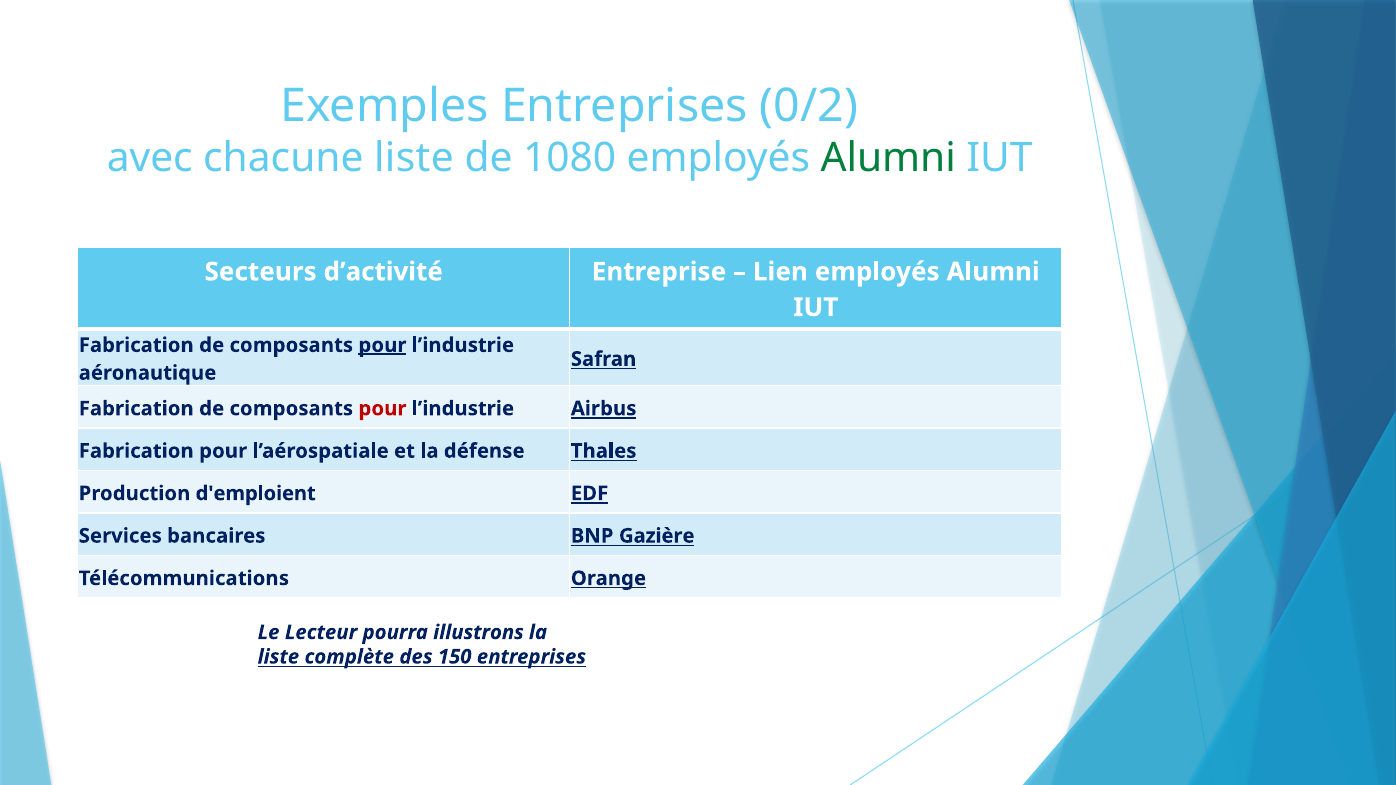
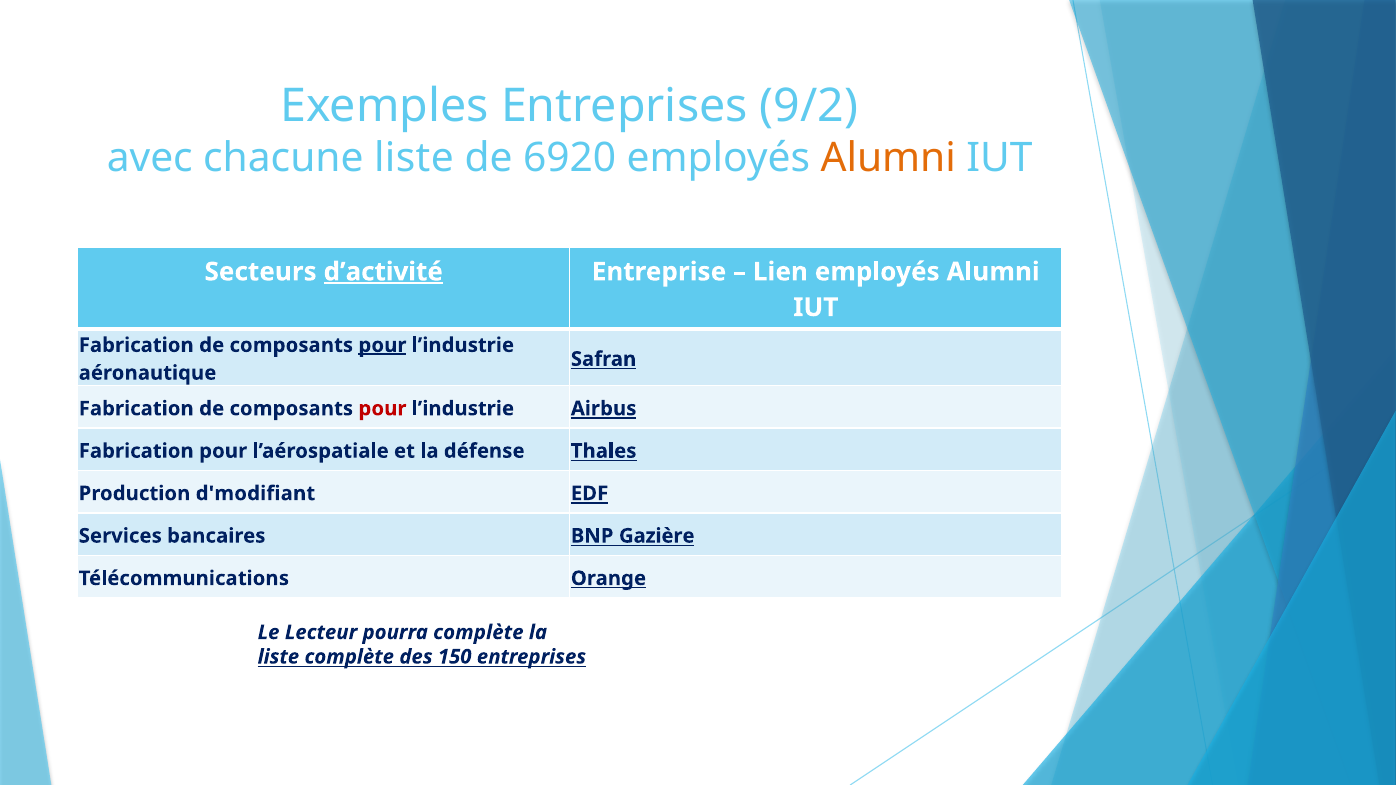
0/2: 0/2 -> 9/2
1080: 1080 -> 6920
Alumni at (888, 158) colour: green -> orange
d’activité underline: none -> present
d'emploient: d'emploient -> d'modifiant
pourra illustrons: illustrons -> complète
